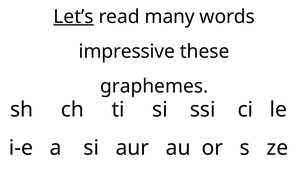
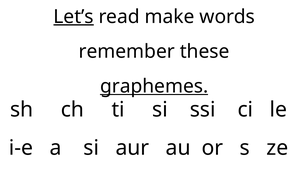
many: many -> make
impressive: impressive -> remember
graphemes underline: none -> present
